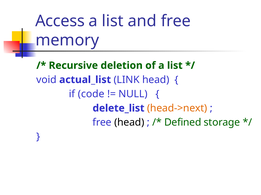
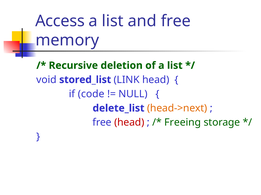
actual_list: actual_list -> stored_list
head at (129, 123) colour: black -> red
Defined: Defined -> Freeing
